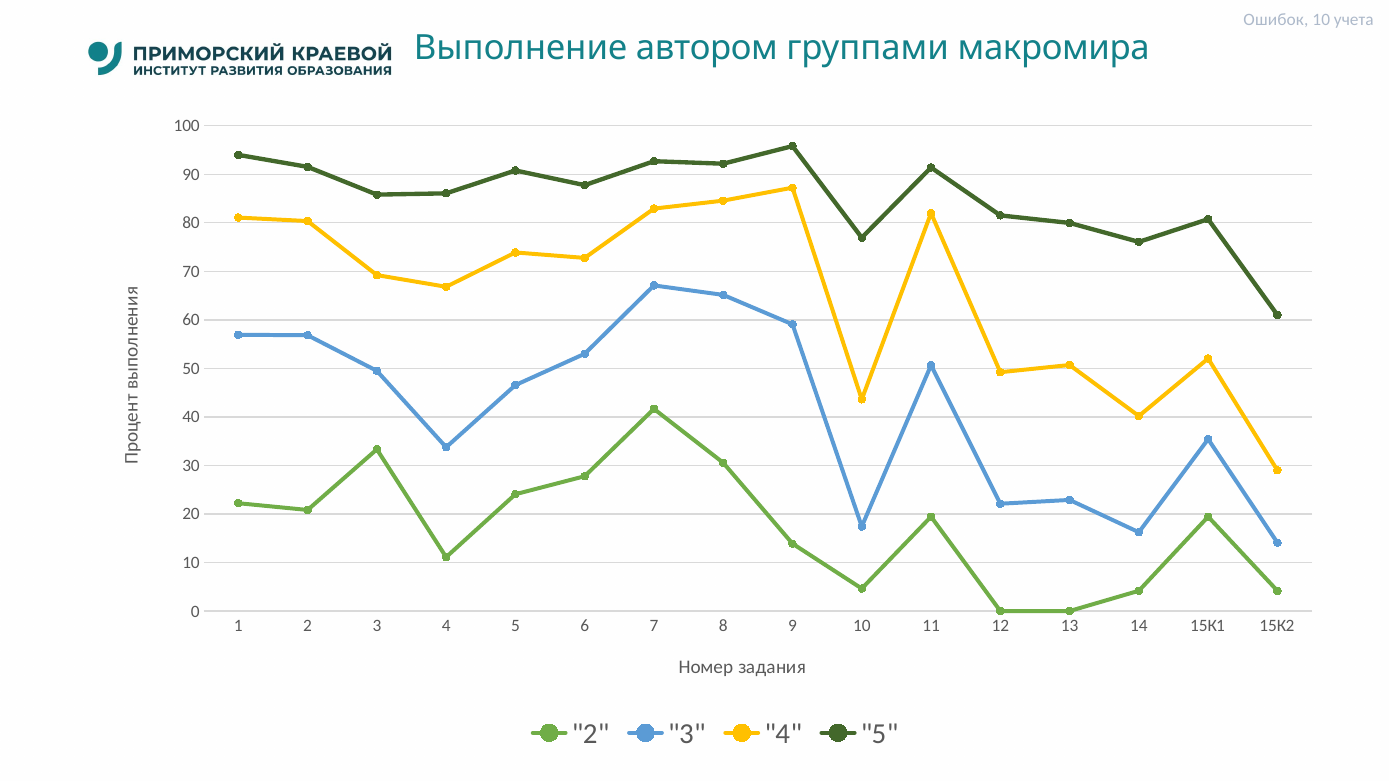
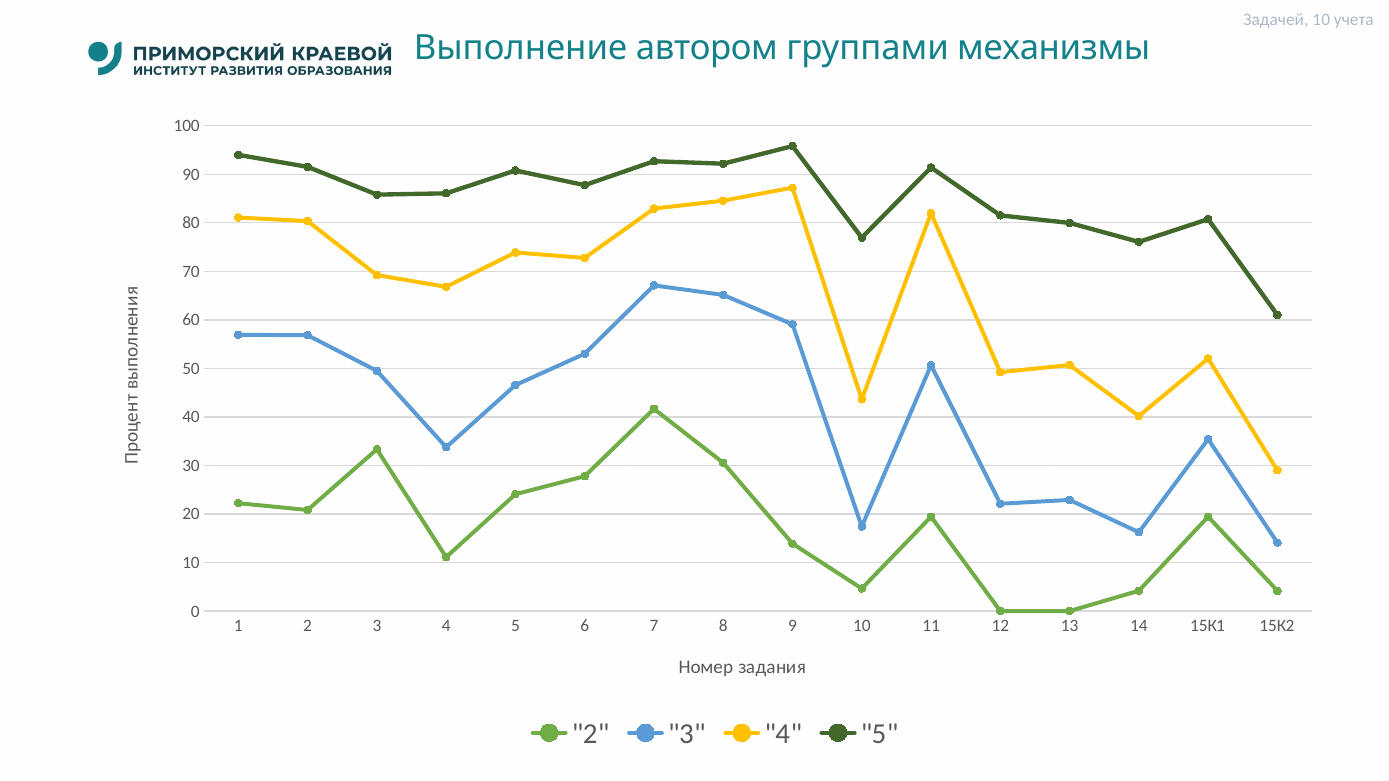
Ошибок: Ошибок -> Задачей
макромира: макромира -> механизмы
